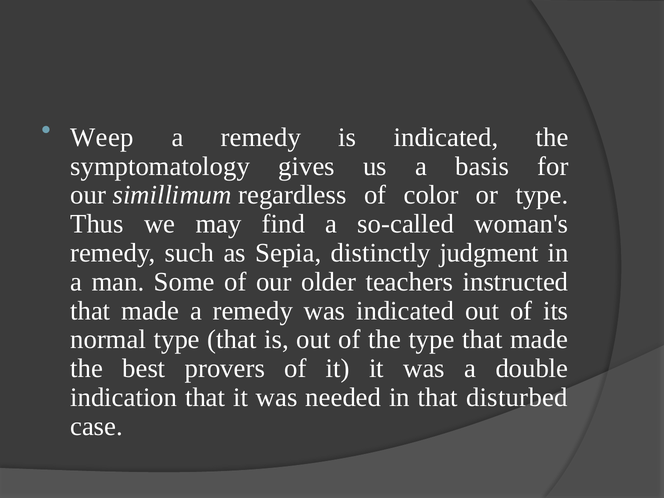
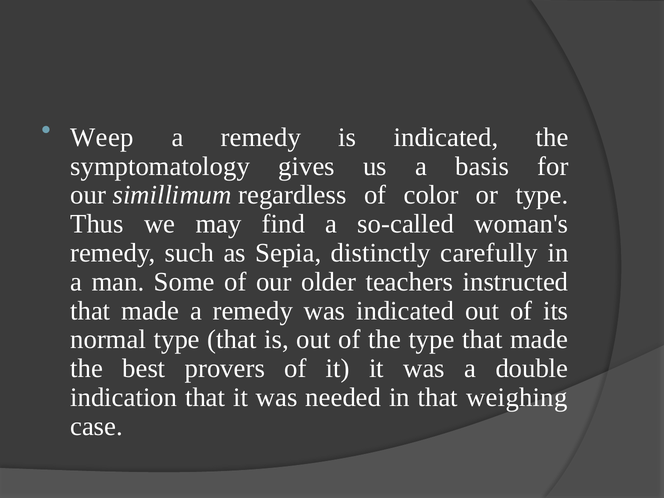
judgment: judgment -> carefully
disturbed: disturbed -> weighing
